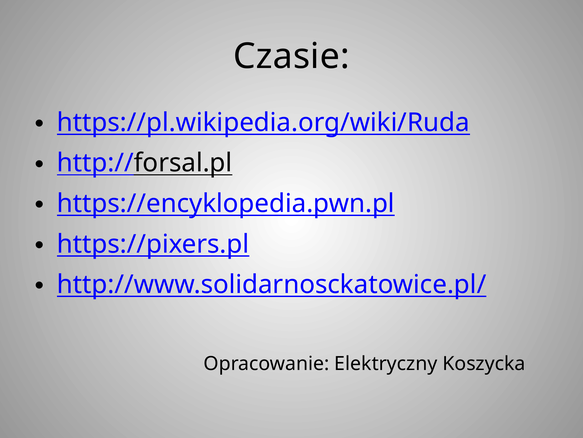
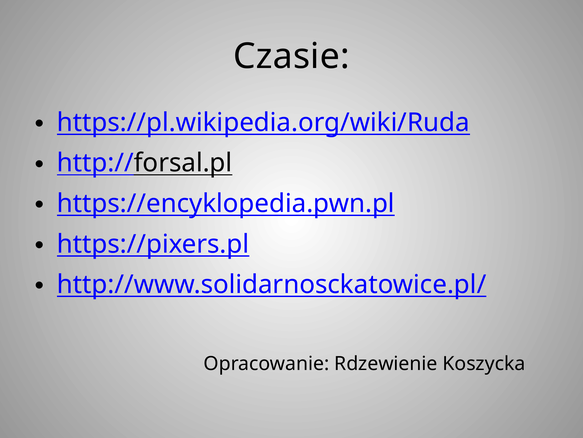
Elektryczny: Elektryczny -> Rdzewienie
